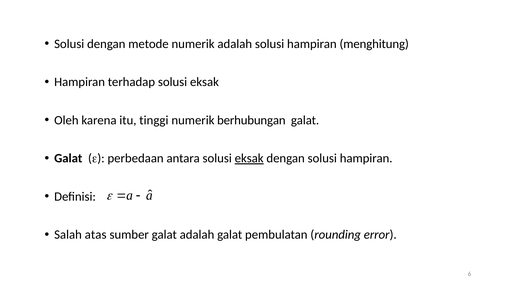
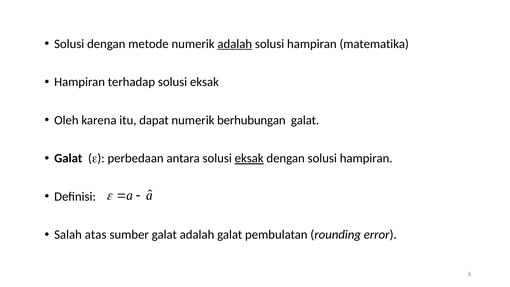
adalah at (235, 44) underline: none -> present
menghitung: menghitung -> matematika
tinggi: tinggi -> dapat
